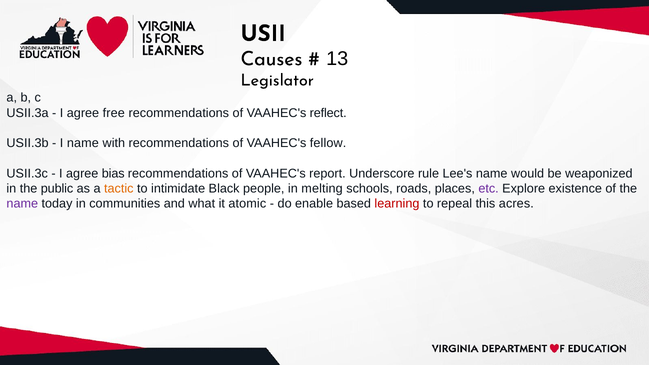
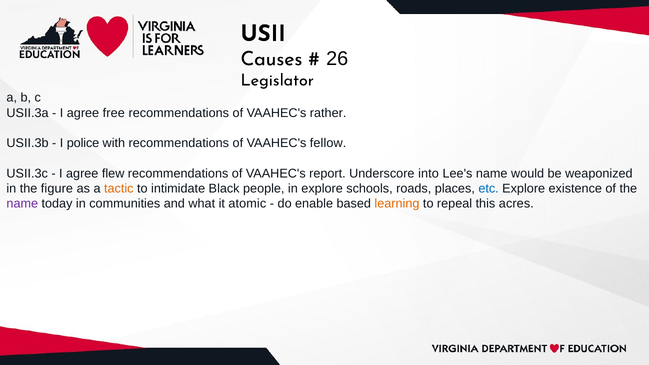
13: 13 -> 26
reflect: reflect -> rather
I name: name -> police
bias: bias -> flew
rule: rule -> into
public: public -> figure
in melting: melting -> explore
etc colour: purple -> blue
learning colour: red -> orange
